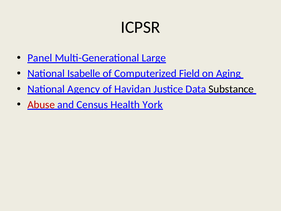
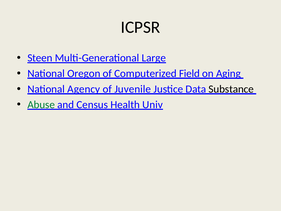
Panel: Panel -> Steen
Isabelle: Isabelle -> Oregon
Havidan: Havidan -> Juvenile
Abuse colour: red -> green
York: York -> Univ
